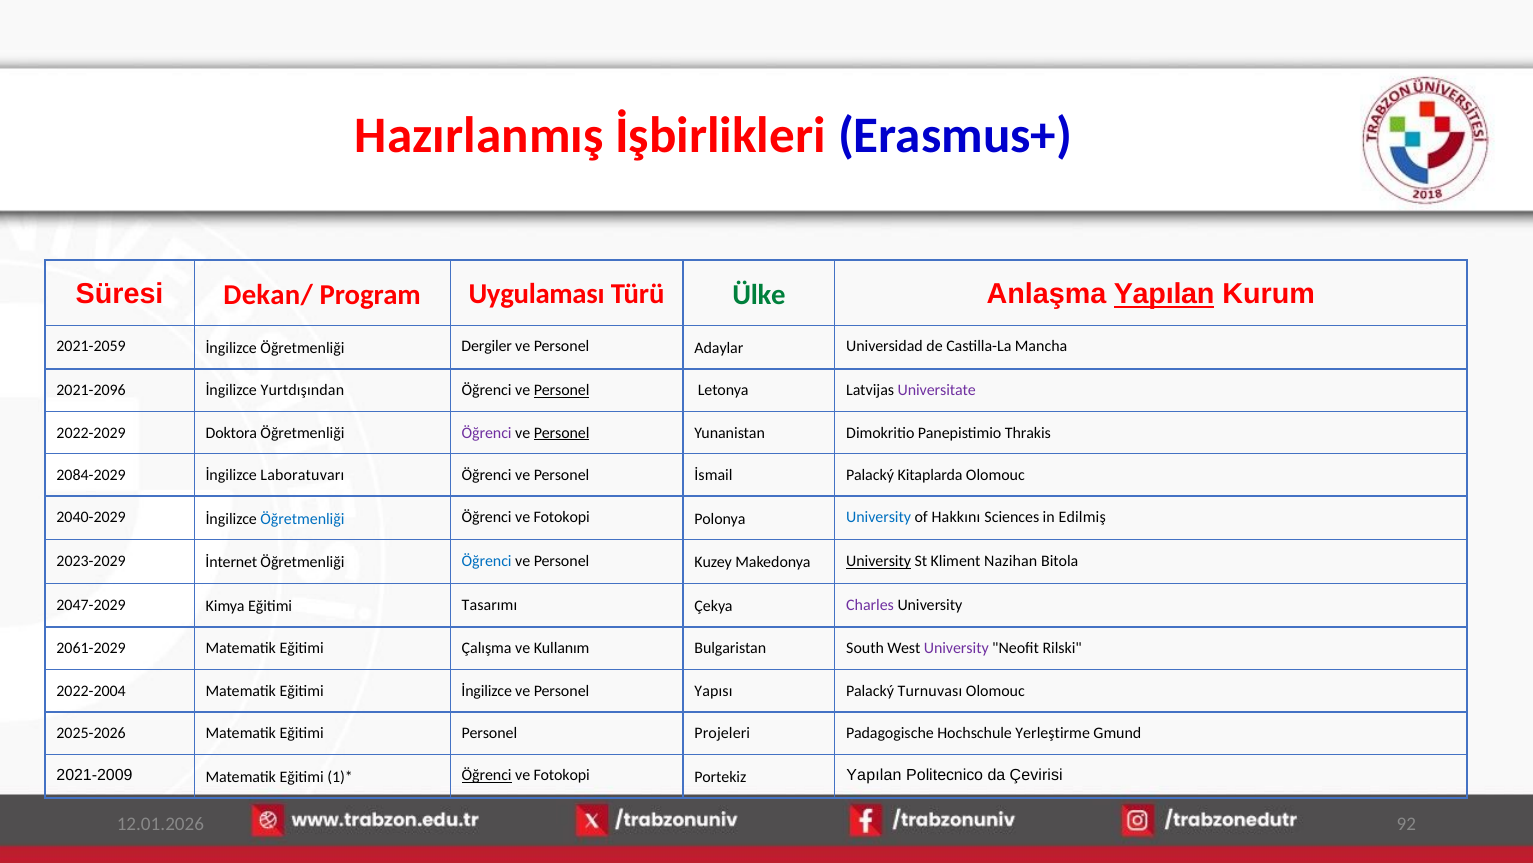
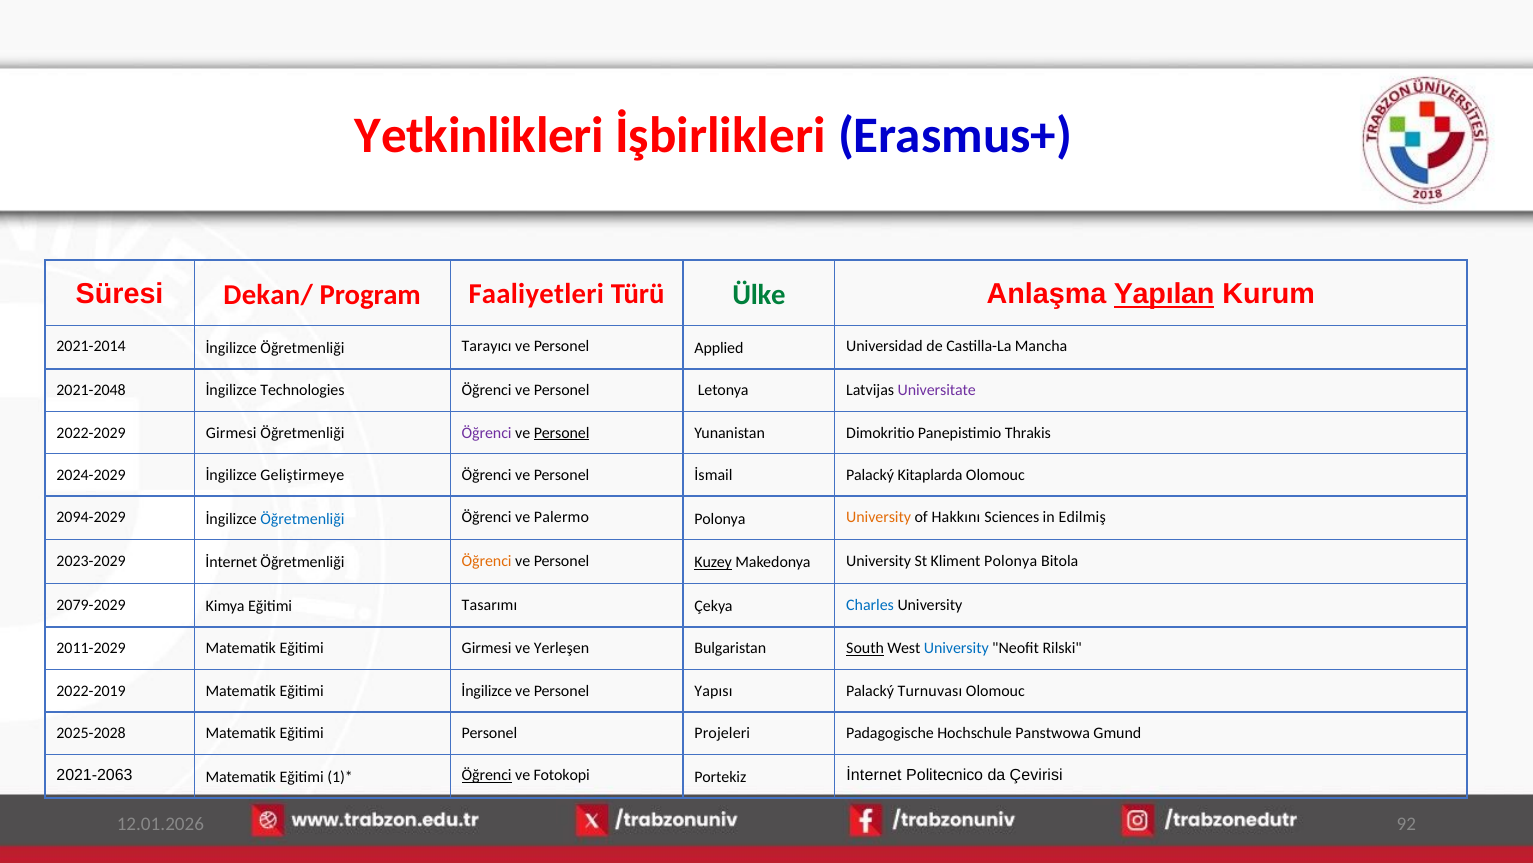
Hazırlanmış: Hazırlanmış -> Yetkinlikleri
Uygulaması: Uygulaması -> Faaliyetleri
2021-2059: 2021-2059 -> 2021-2014
Dergiler: Dergiler -> Tarayıcı
Adaylar: Adaylar -> Applied
2021-2096: 2021-2096 -> 2021-2048
Yurtdışından: Yurtdışından -> Technologies
Personel at (562, 390) underline: present -> none
2022-2029 Doktora: Doktora -> Girmesi
2084-2029: 2084-2029 -> 2024-2029
Laboratuvarı: Laboratuvarı -> Geliştirmeye
2040-2029: 2040-2029 -> 2094-2029
Fotokopi at (562, 517): Fotokopi -> Palermo
University at (879, 517) colour: blue -> orange
Öğrenci at (487, 561) colour: blue -> orange
Kuzey underline: none -> present
University at (879, 561) underline: present -> none
Kliment Nazihan: Nazihan -> Polonya
2047-2029: 2047-2029 -> 2079-2029
Charles colour: purple -> blue
2061-2029: 2061-2029 -> 2011-2029
Eğitimi Çalışma: Çalışma -> Girmesi
Kullanım: Kullanım -> Yerleşen
South underline: none -> present
University at (956, 648) colour: purple -> blue
2022-2004: 2022-2004 -> 2022-2019
2025-2026: 2025-2026 -> 2025-2028
Yerleştirme: Yerleştirme -> Panstwowa
2021-2009: 2021-2009 -> 2021-2063
Portekiz Yapılan: Yapılan -> İnternet
